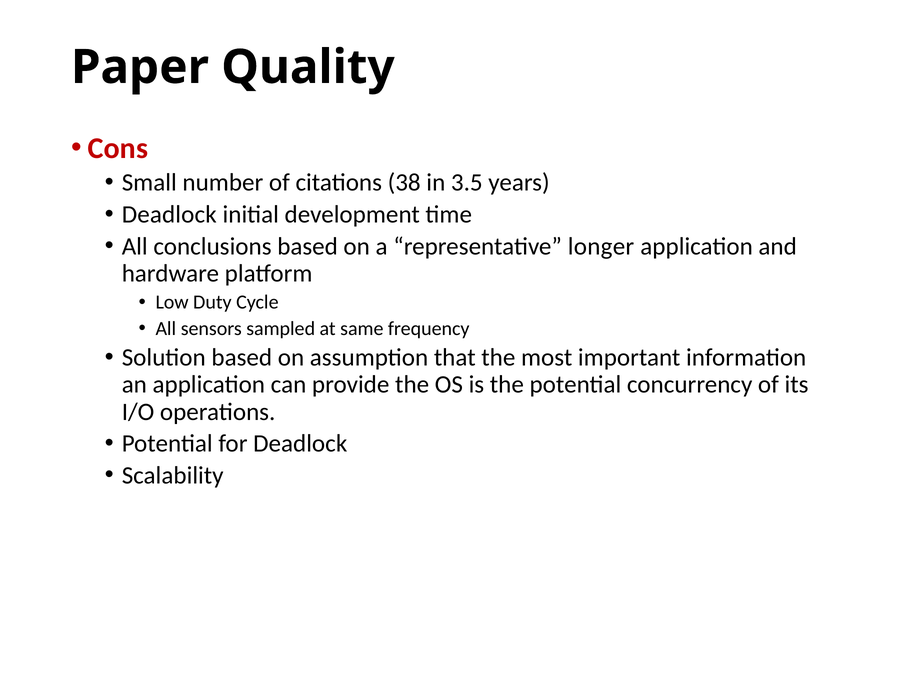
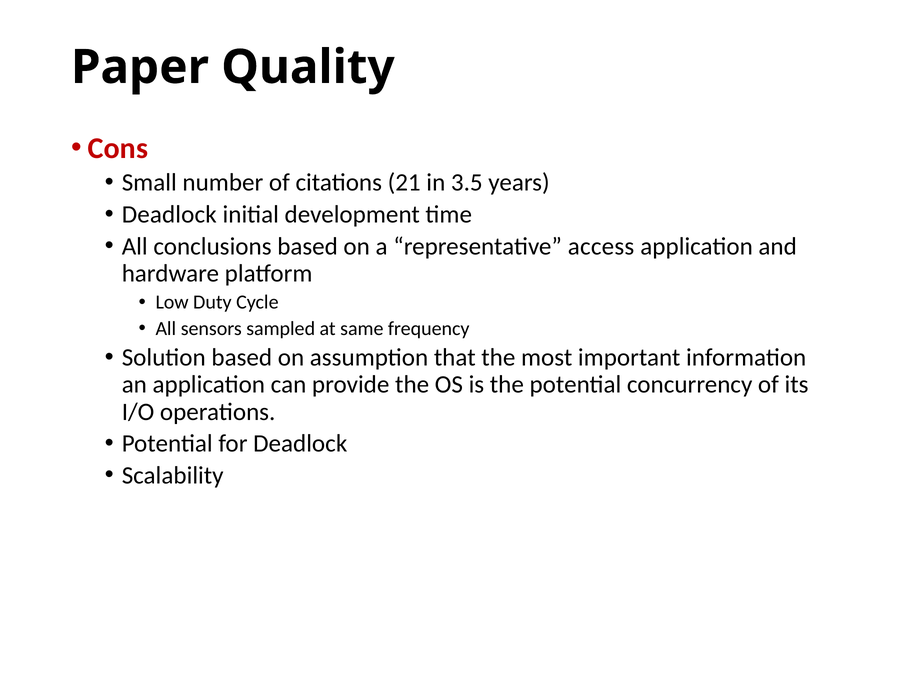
38: 38 -> 21
longer: longer -> access
